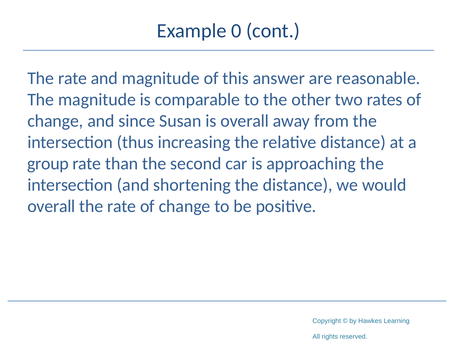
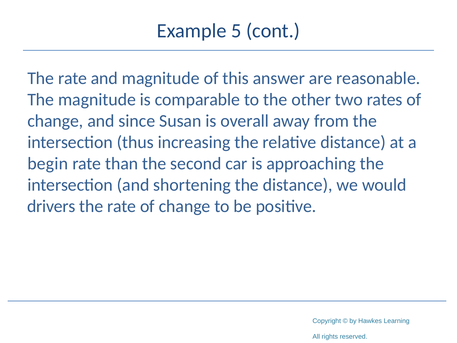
0: 0 -> 5
group: group -> begin
overall at (51, 206): overall -> drivers
